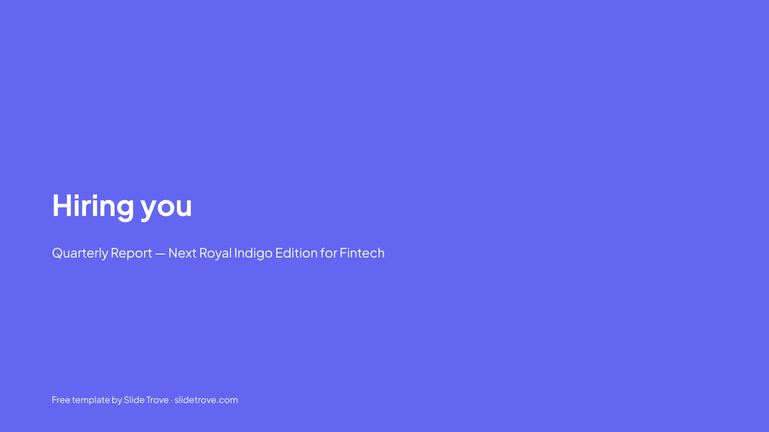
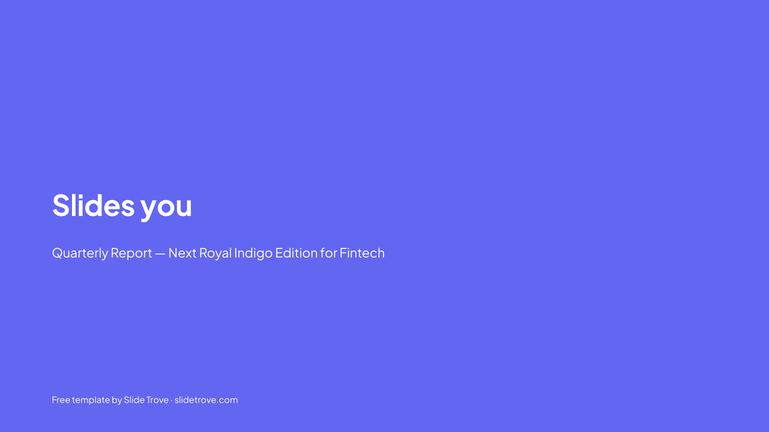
Hiring: Hiring -> Slides
